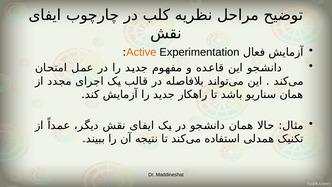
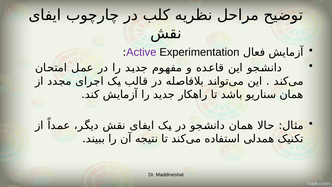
Active colour: orange -> purple
